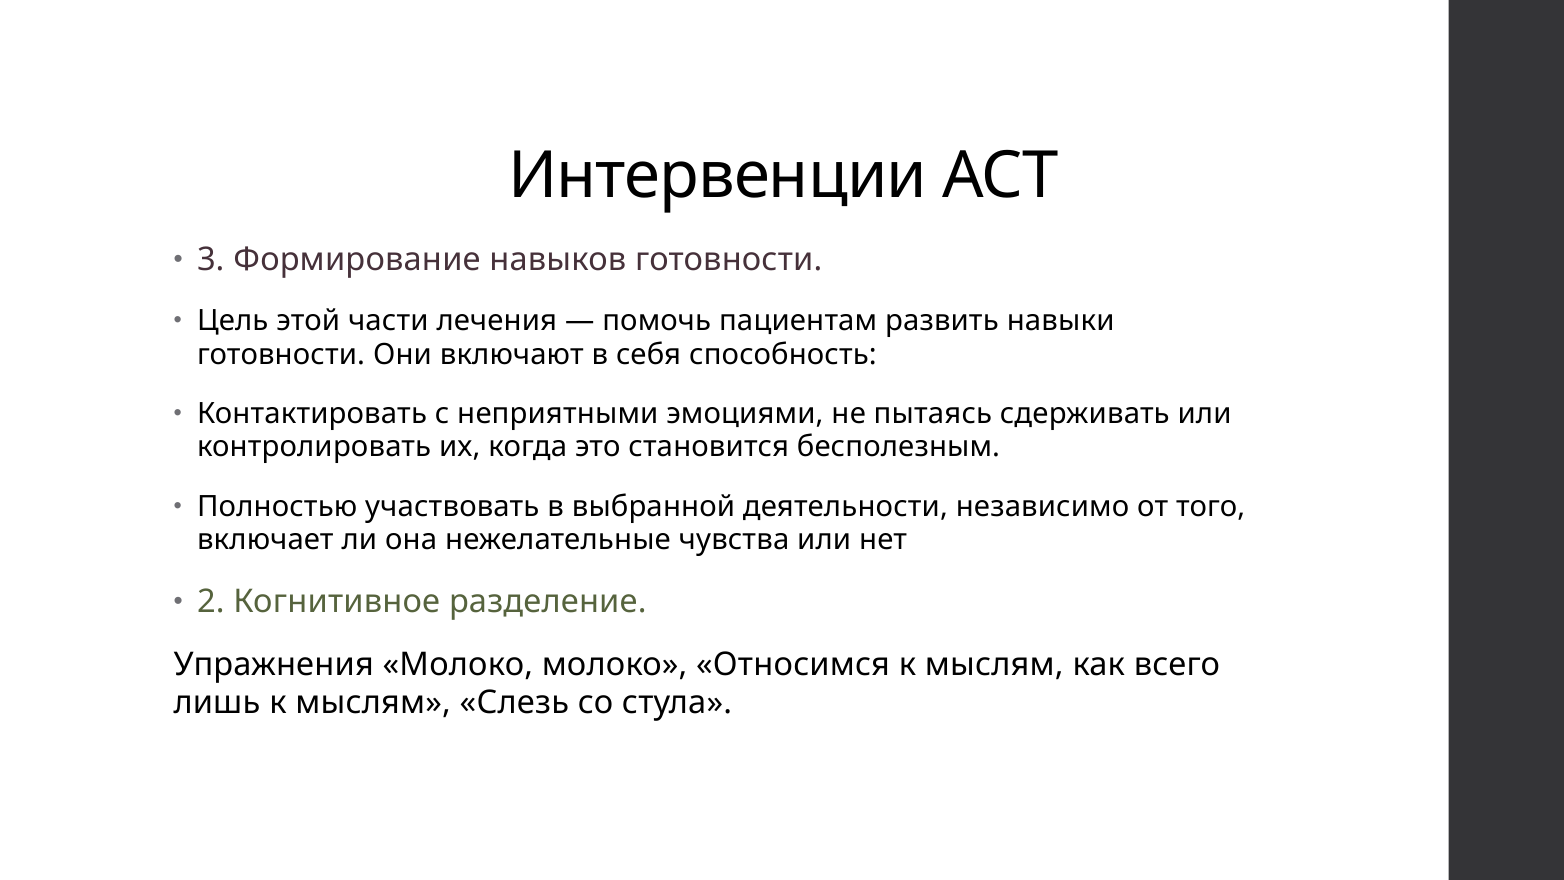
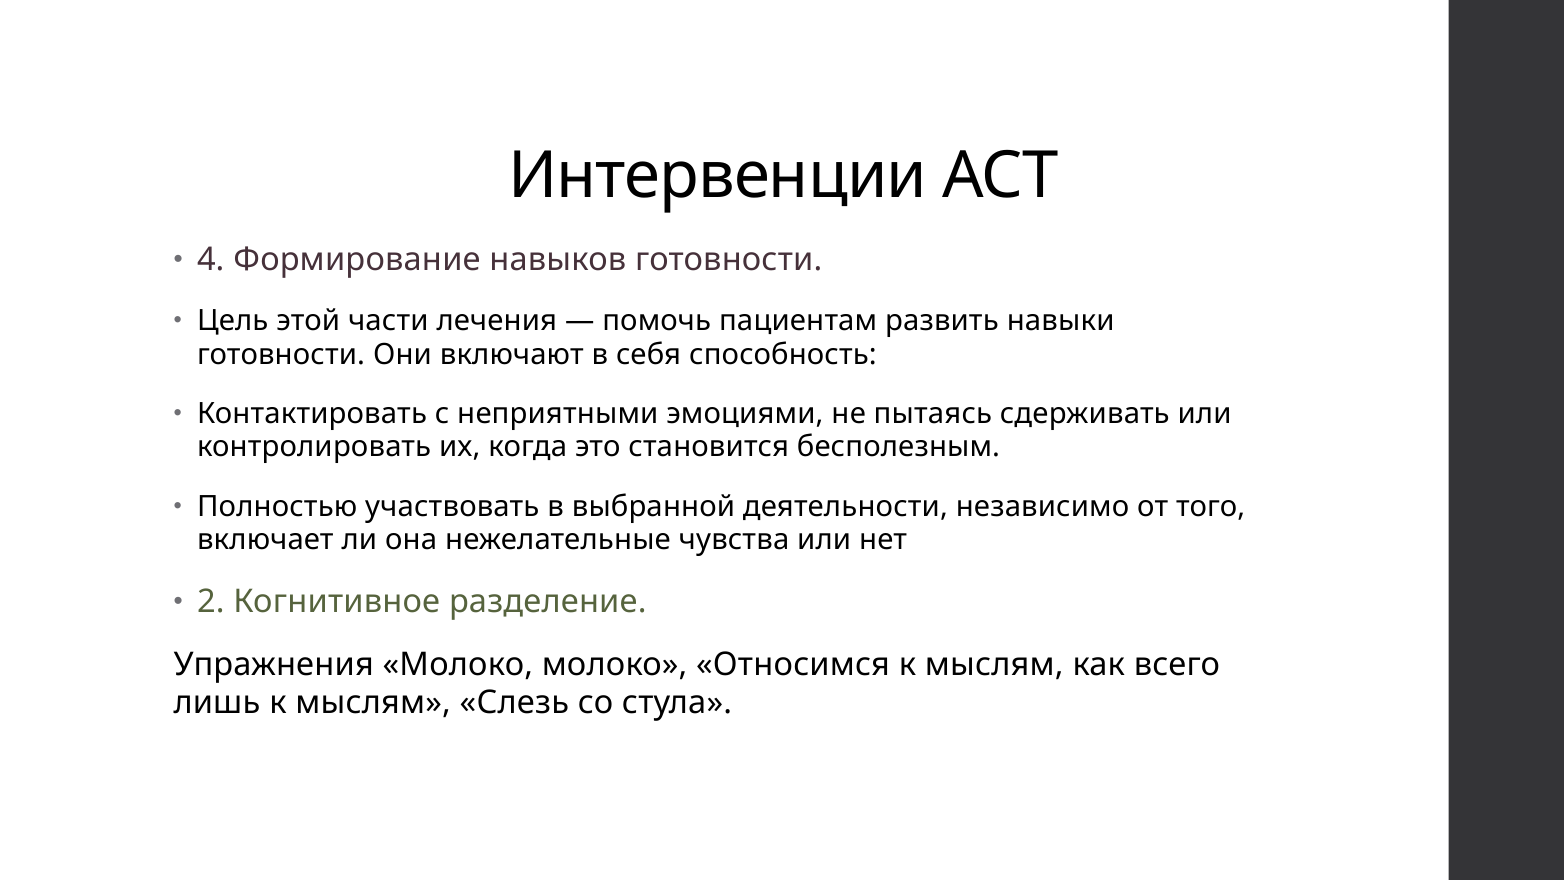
3: 3 -> 4
